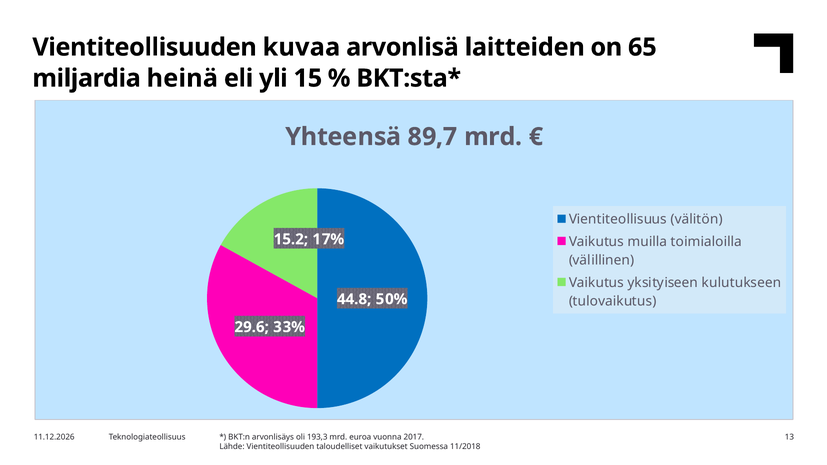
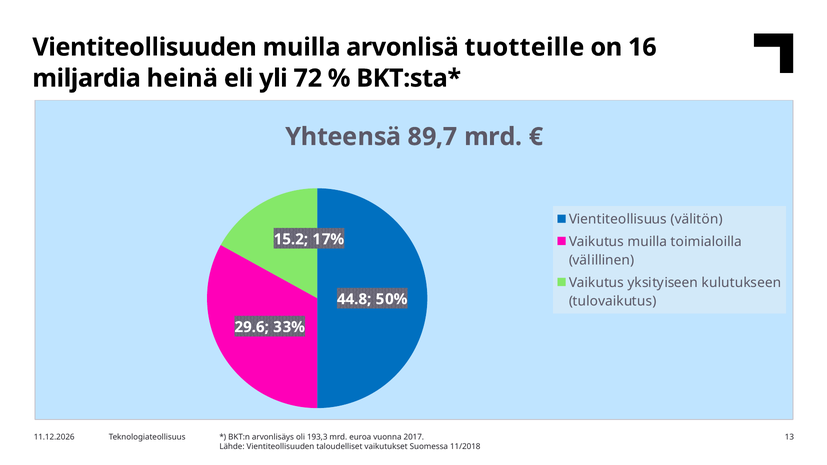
Vientiteollisuuden kuvaa: kuvaa -> muilla
laitteiden: laitteiden -> tuotteille
65: 65 -> 16
15: 15 -> 72
